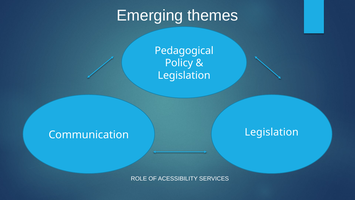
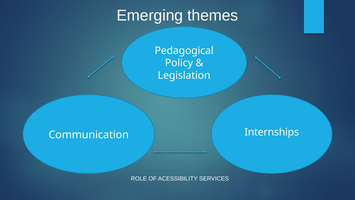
Communication Legislation: Legislation -> Internships
